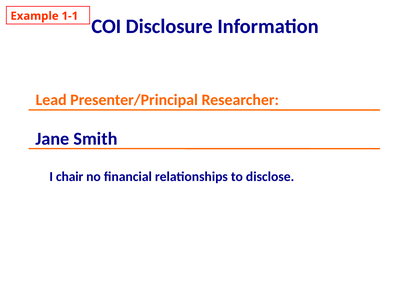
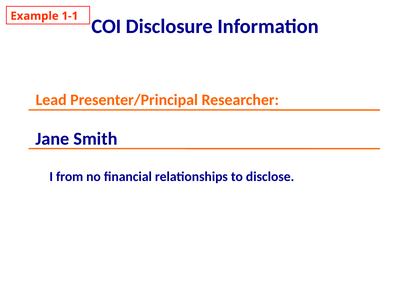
chair: chair -> from
